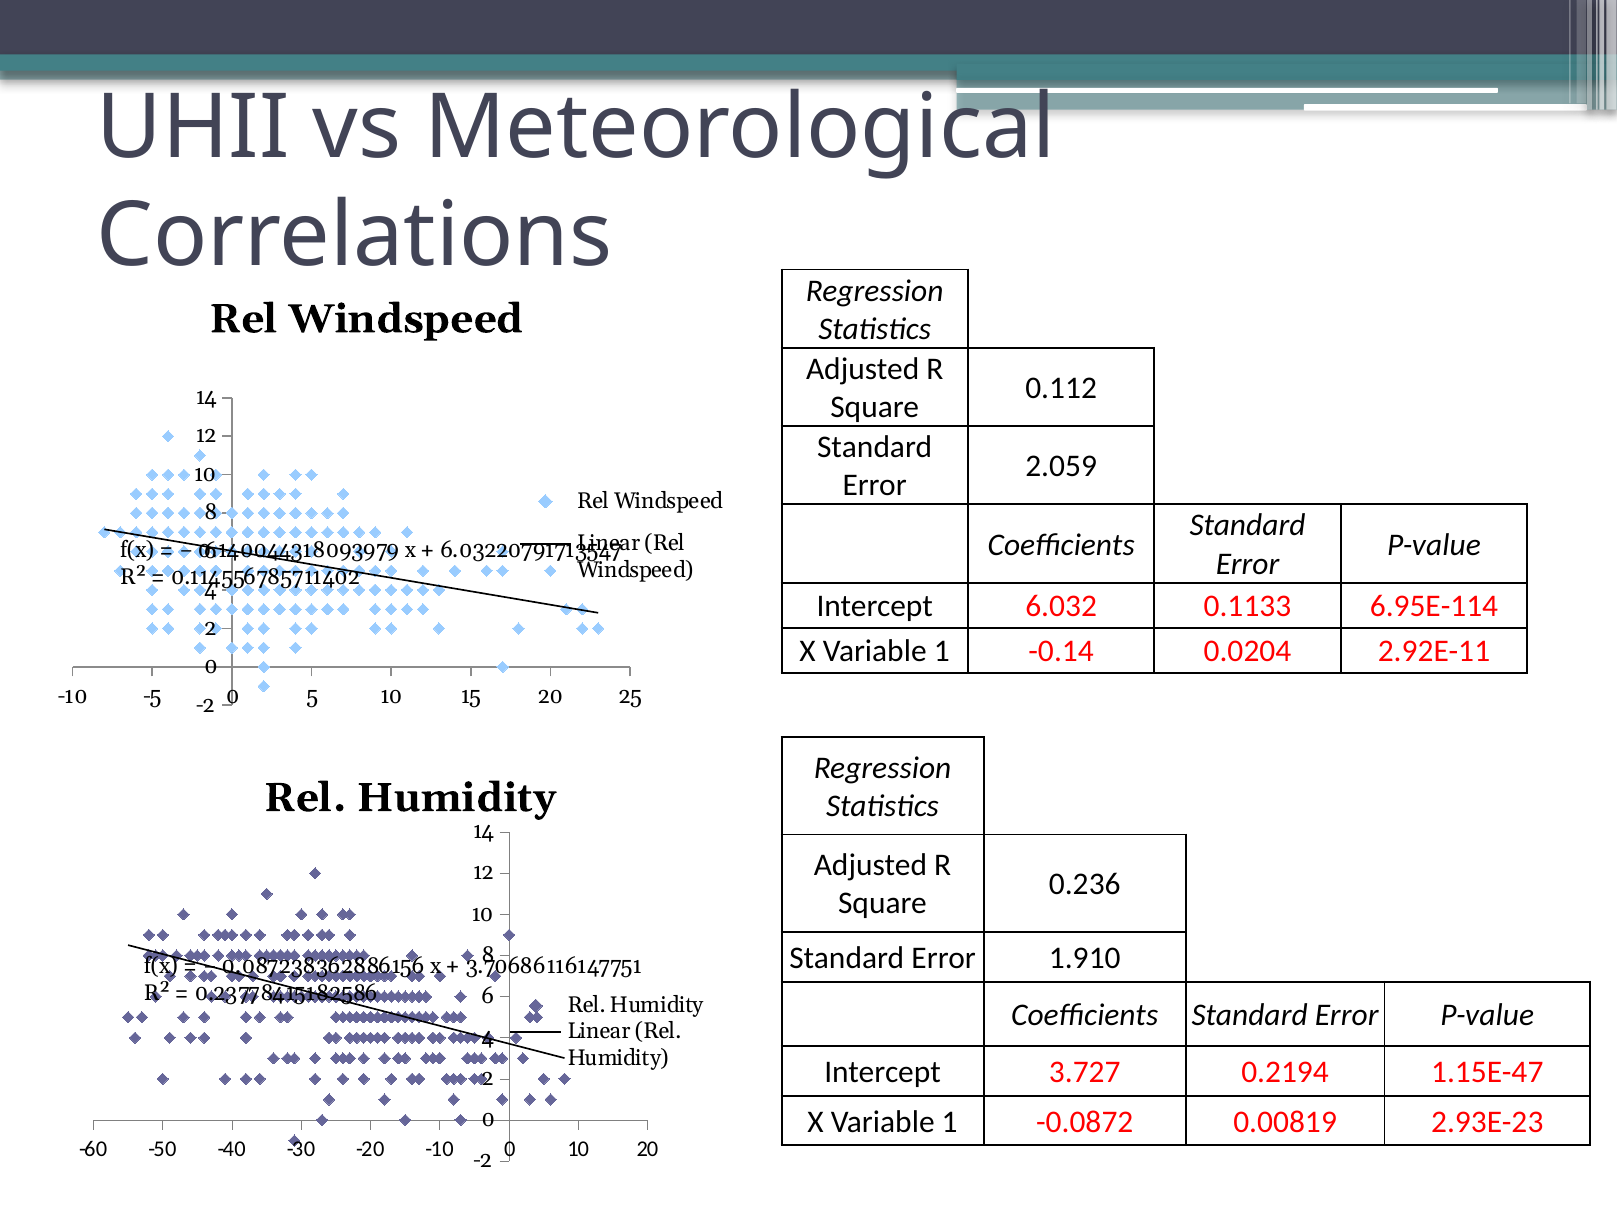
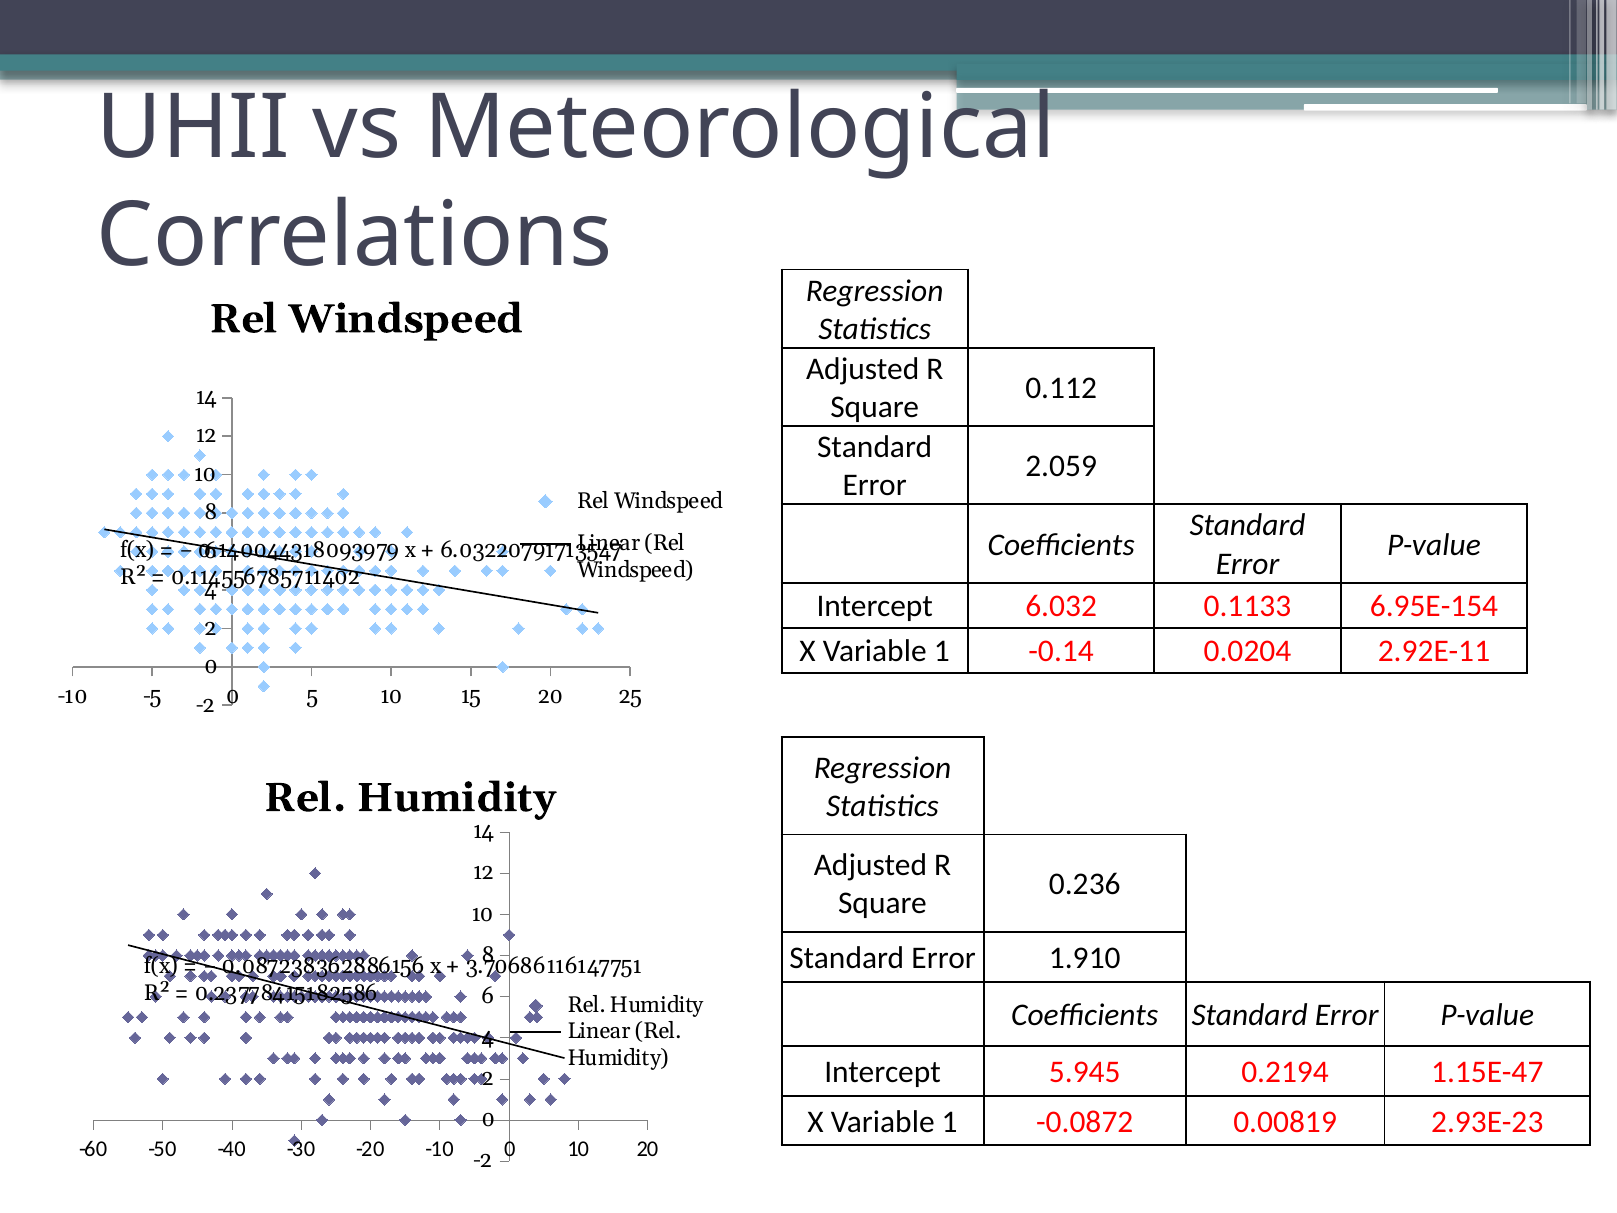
6.95E-114: 6.95E-114 -> 6.95E-154
3.727: 3.727 -> 5.945
